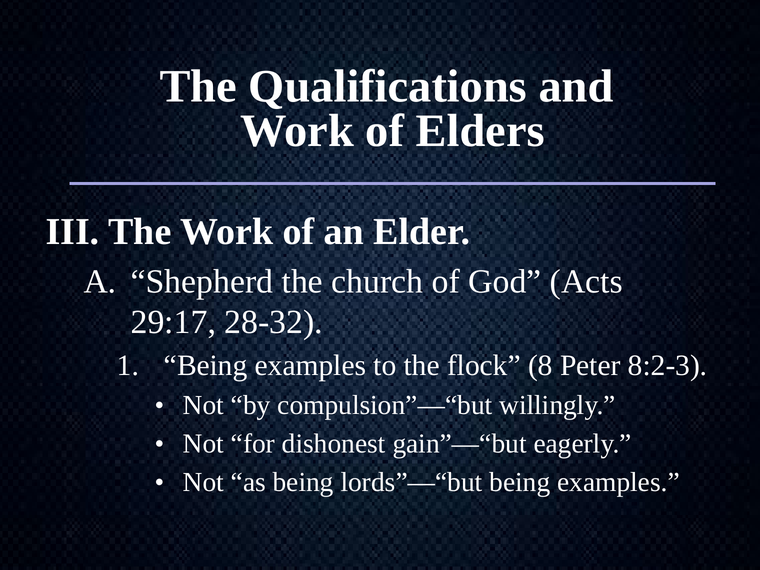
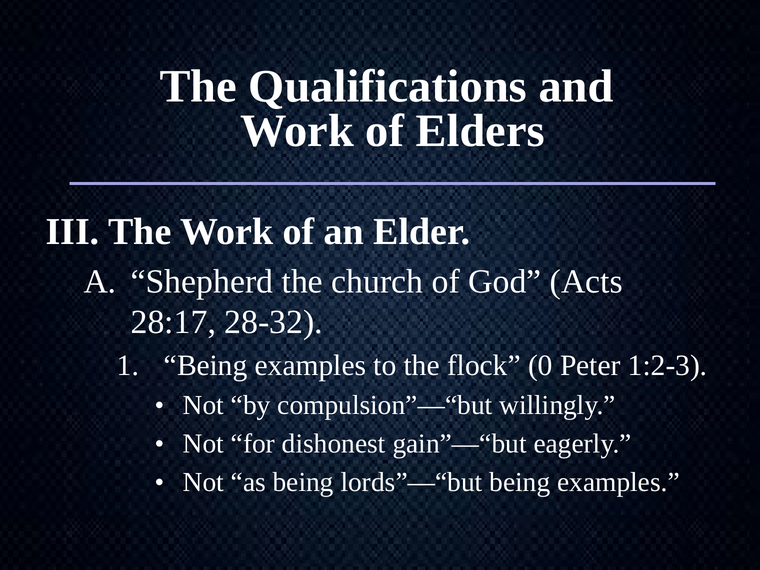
29:17: 29:17 -> 28:17
8: 8 -> 0
8:2-3: 8:2-3 -> 1:2-3
